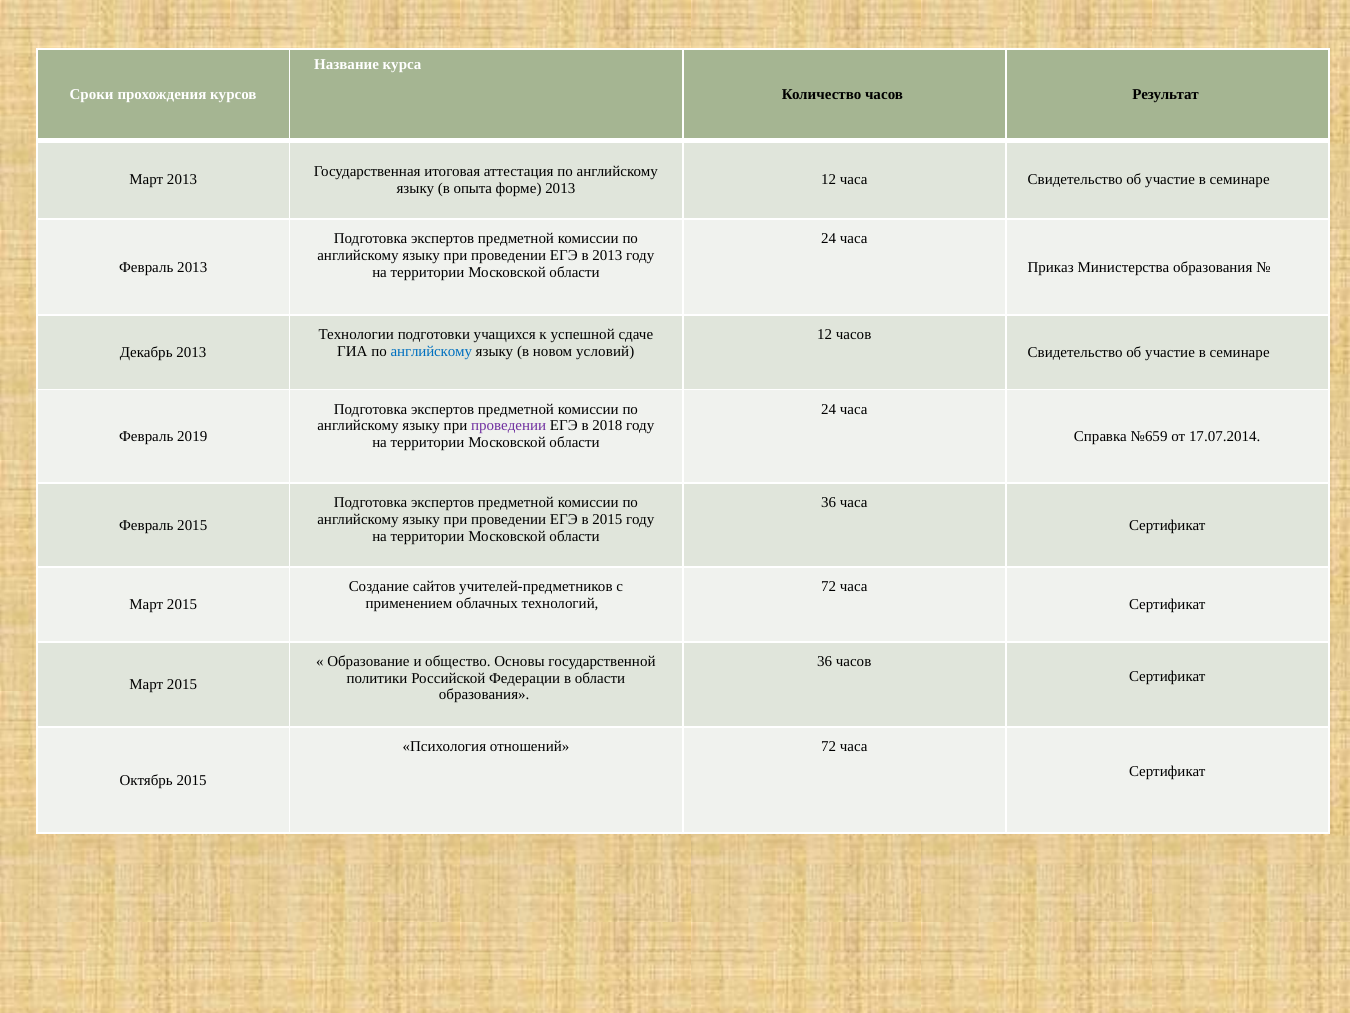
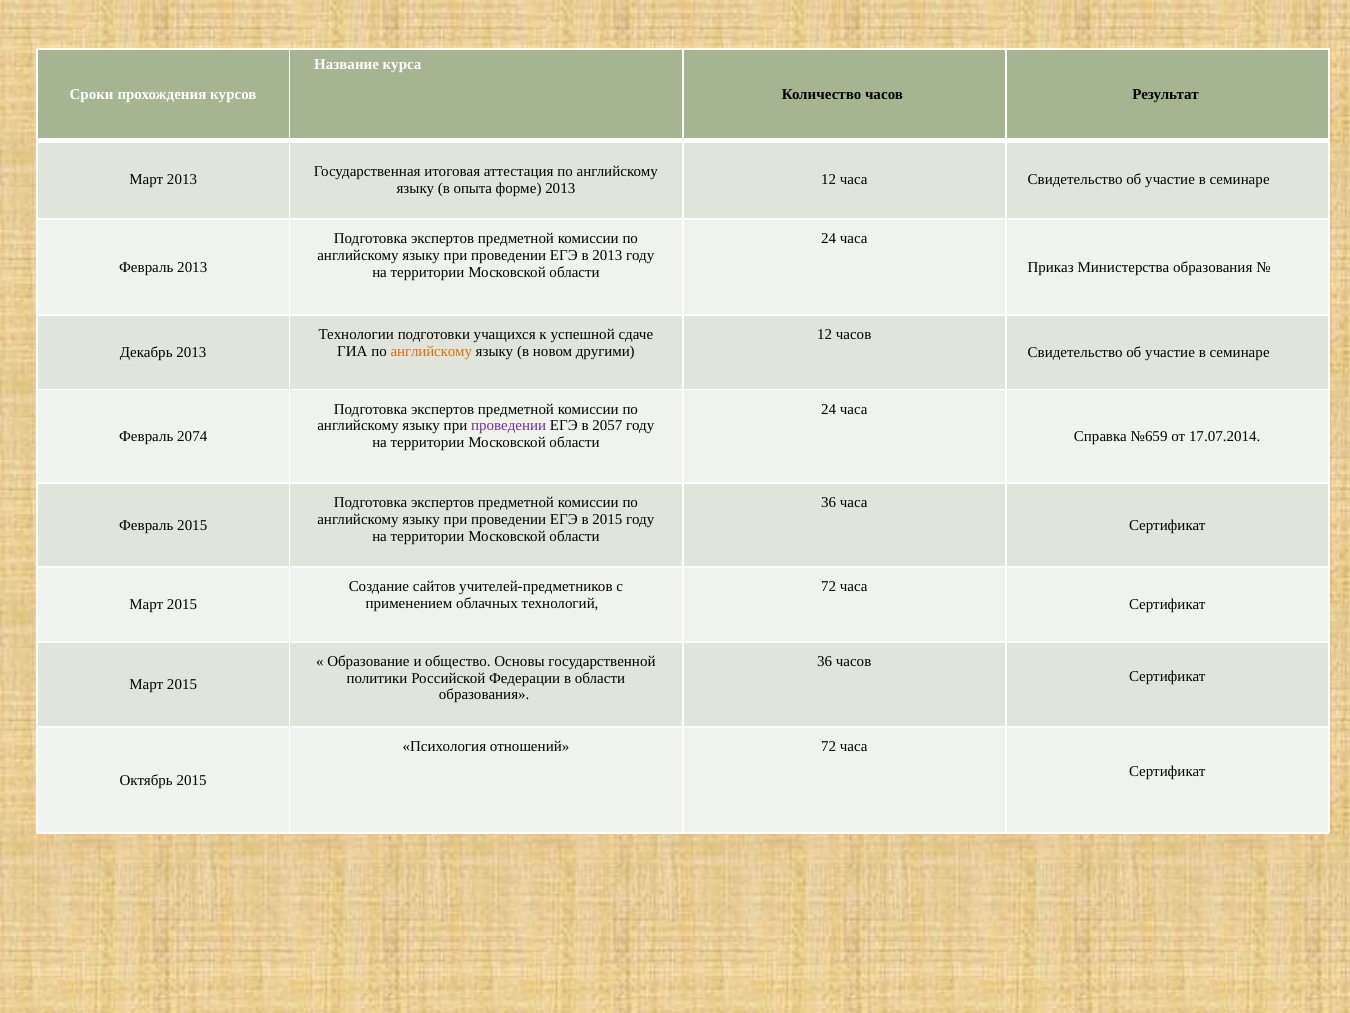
английскому at (431, 351) colour: blue -> orange
условий: условий -> другими
2018: 2018 -> 2057
2019: 2019 -> 2074
